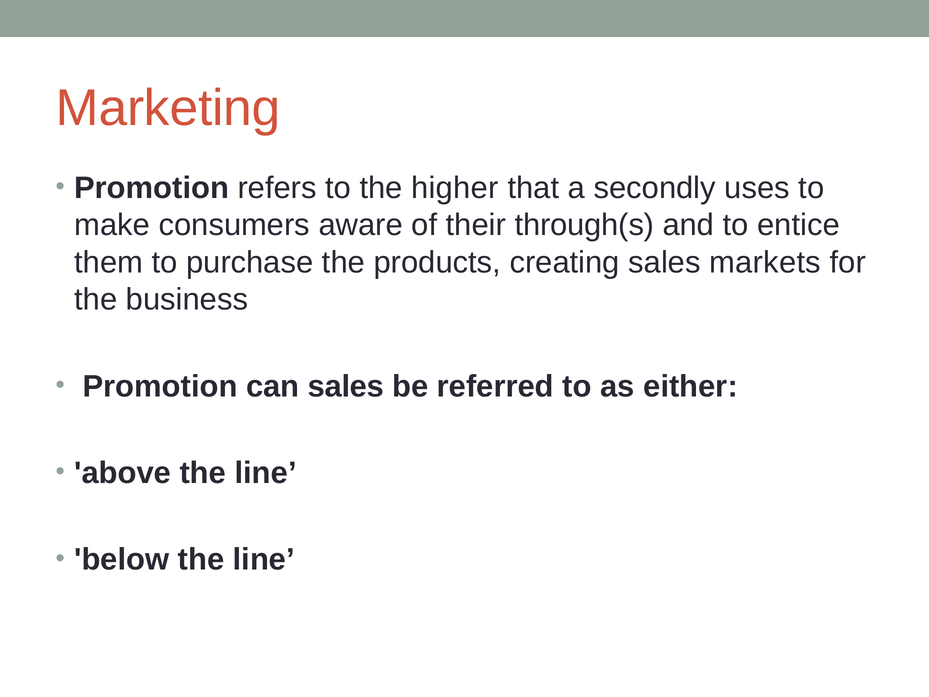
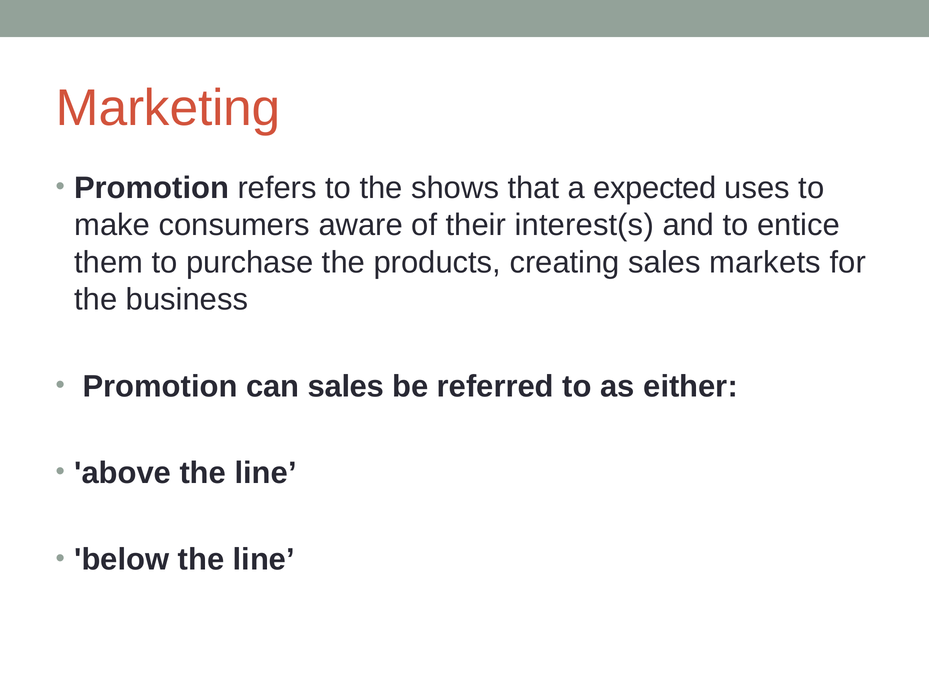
higher: higher -> shows
secondly: secondly -> expected
through(s: through(s -> interest(s
